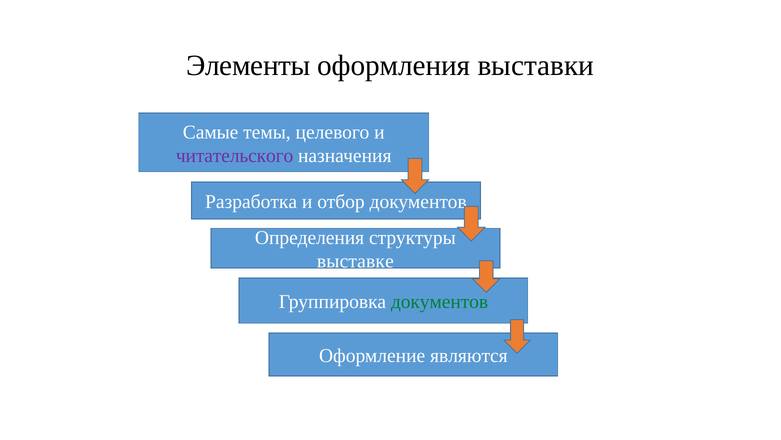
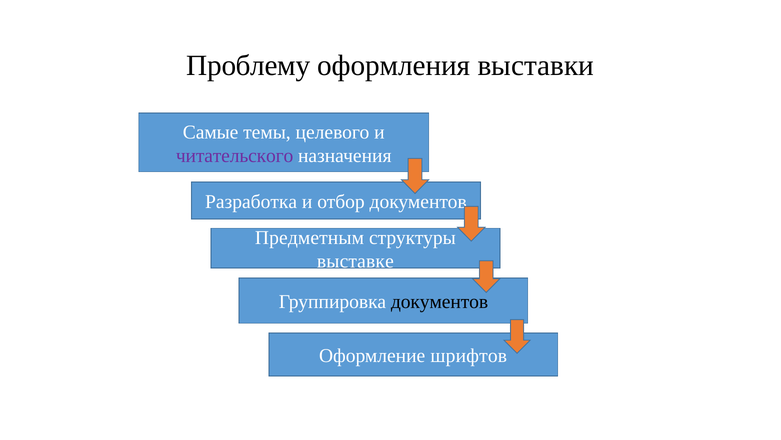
Элементы: Элементы -> Проблему
Определения: Определения -> Предметным
документов at (440, 301) colour: green -> black
являются: являются -> шрифтов
